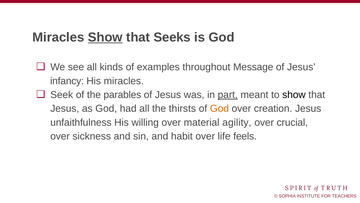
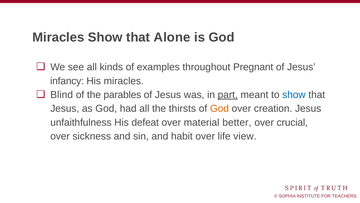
Show at (105, 37) underline: present -> none
Seeks: Seeks -> Alone
Message: Message -> Pregnant
Seek: Seek -> Blind
show at (294, 95) colour: black -> blue
willing: willing -> defeat
agility: agility -> better
feels: feels -> view
